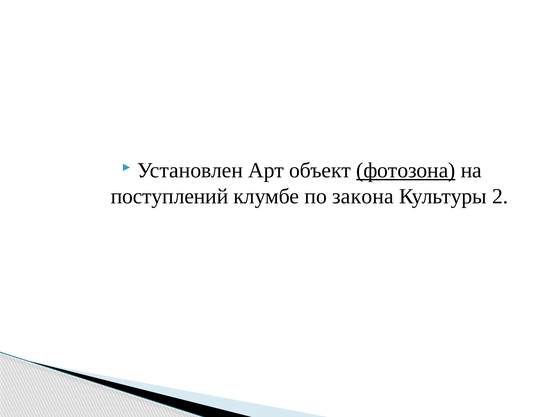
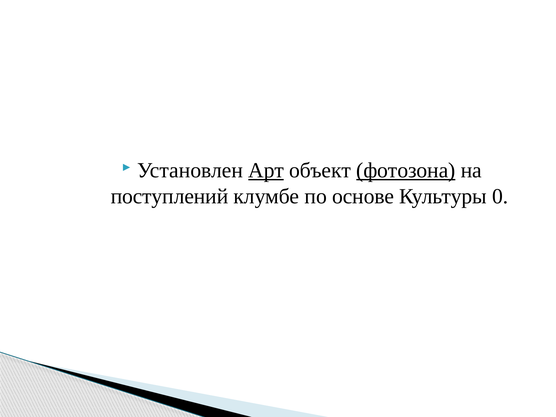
Арт underline: none -> present
закона: закона -> основе
2: 2 -> 0
